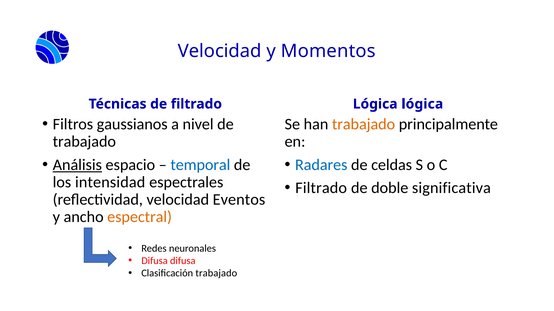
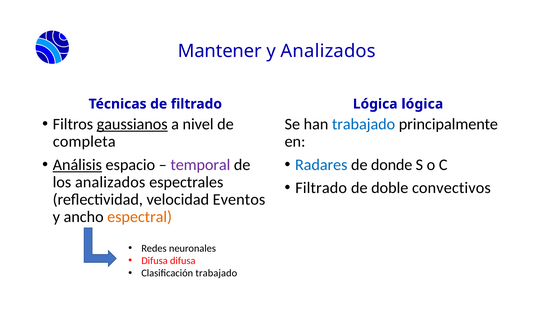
Velocidad at (220, 51): Velocidad -> Mantener
y Momentos: Momentos -> Analizados
gaussianos underline: none -> present
trabajado at (364, 125) colour: orange -> blue
trabajado at (84, 142): trabajado -> completa
temporal colour: blue -> purple
celdas: celdas -> donde
los intensidad: intensidad -> analizados
significativa: significativa -> convectivos
